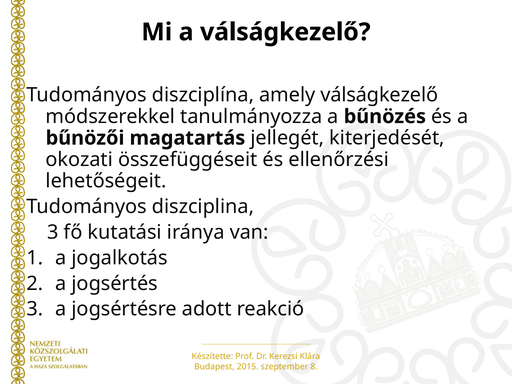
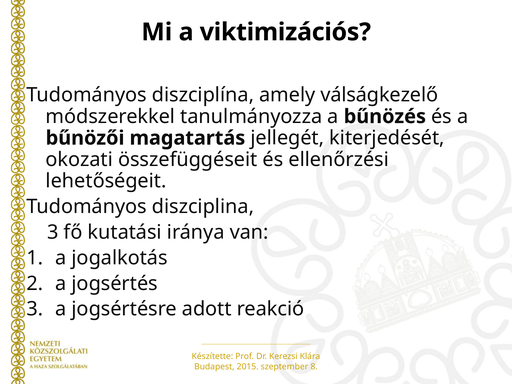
a válságkezelő: válságkezelő -> viktimizációs
